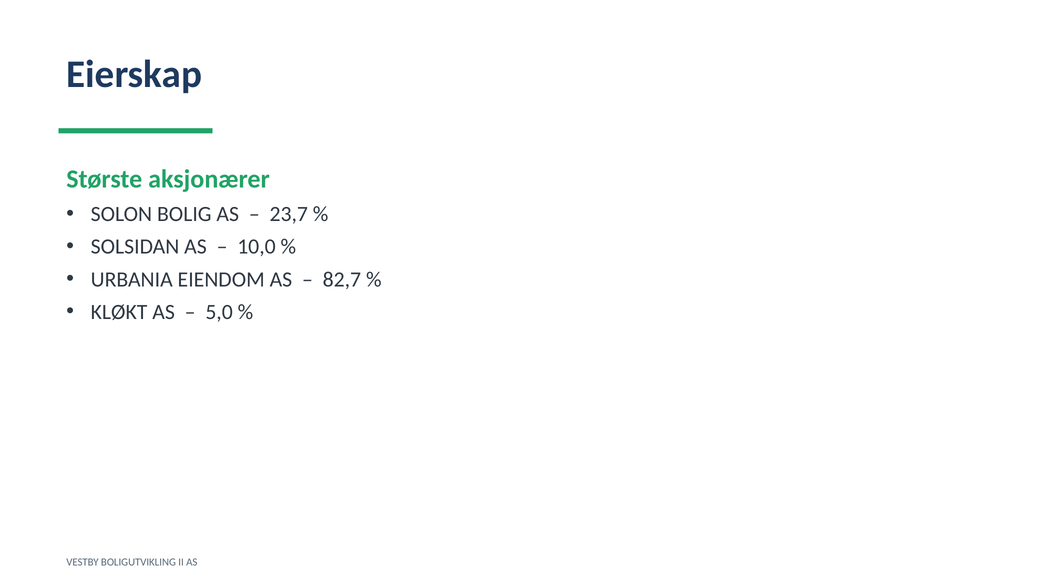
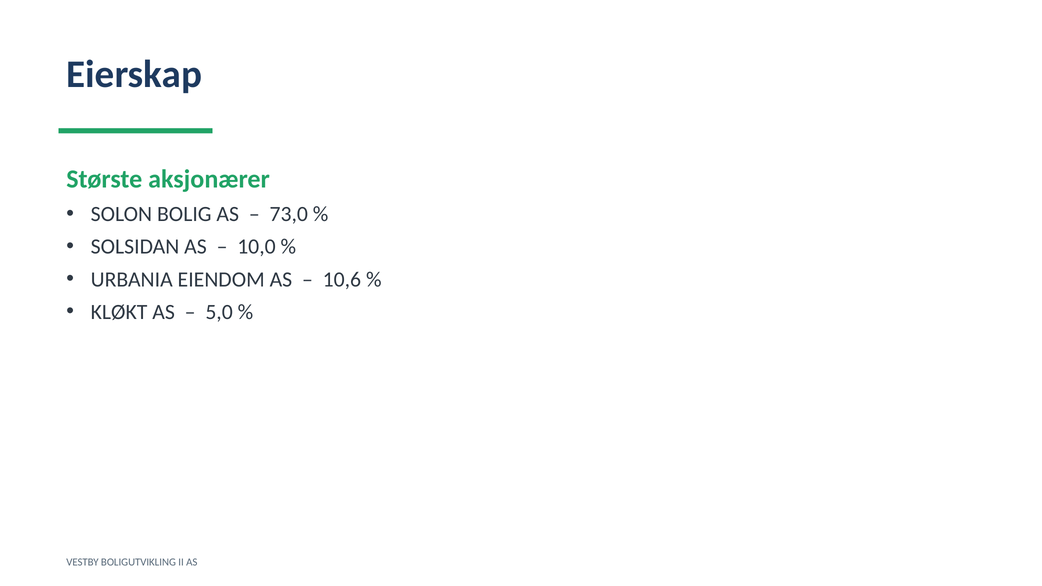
23,7: 23,7 -> 73,0
82,7: 82,7 -> 10,6
